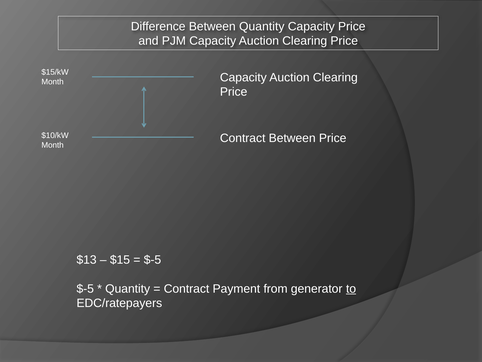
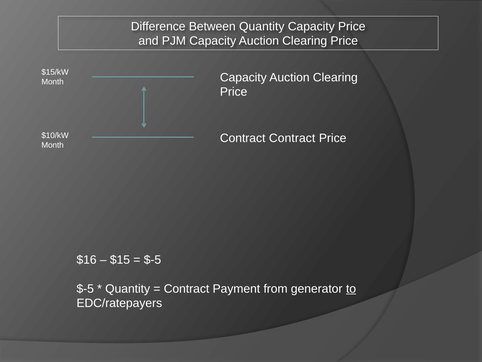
Contract Between: Between -> Contract
$13: $13 -> $16
